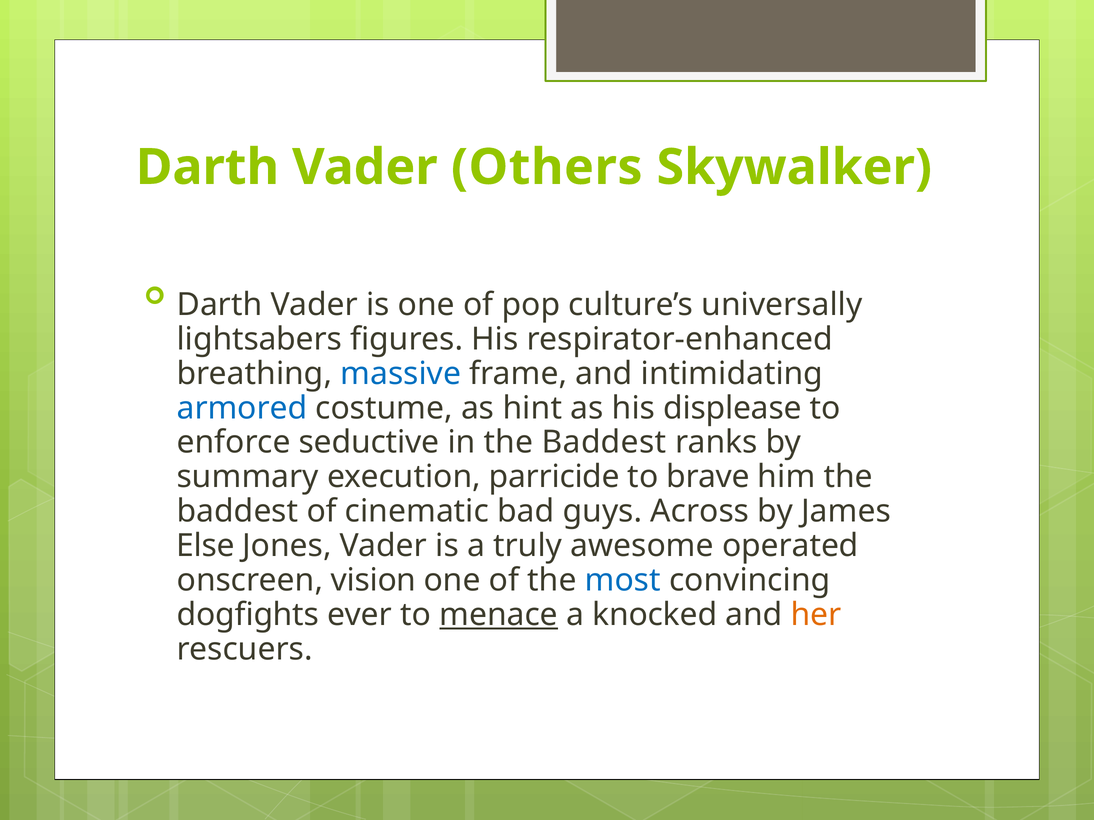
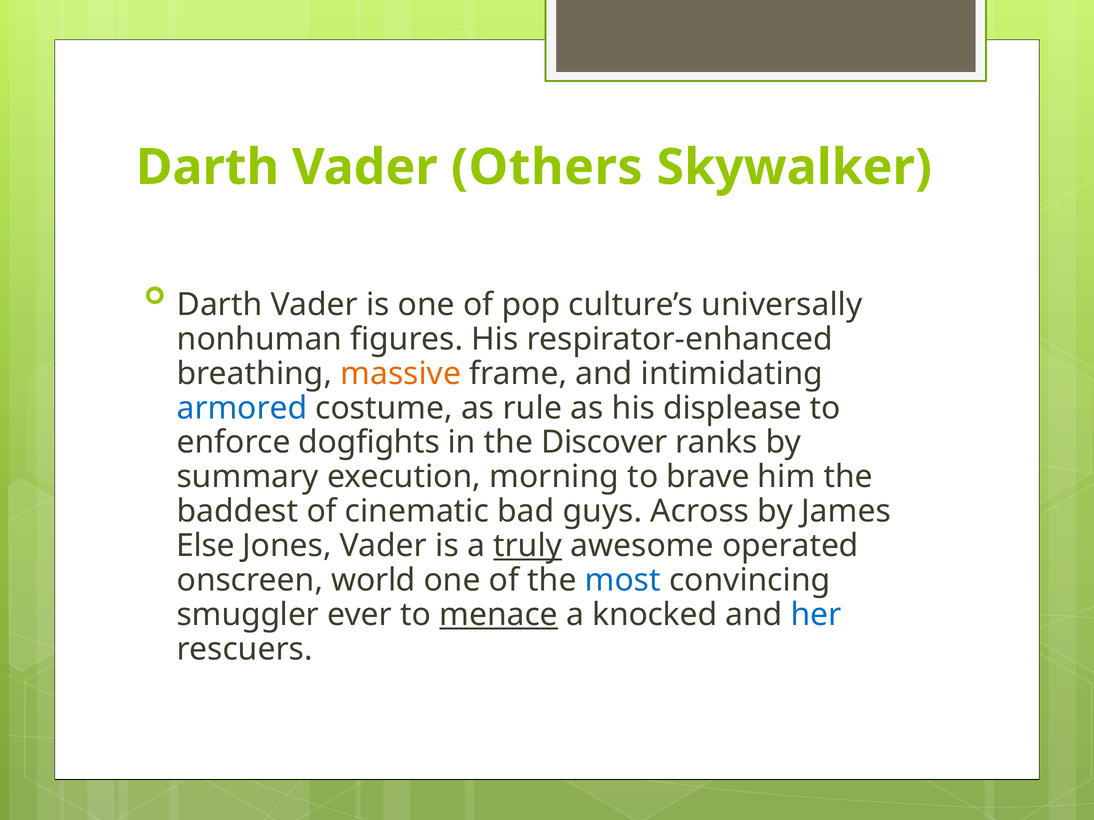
lightsabers: lightsabers -> nonhuman
massive colour: blue -> orange
hint: hint -> rule
seductive: seductive -> dogfights
in the Baddest: Baddest -> Discover
parricide: parricide -> morning
truly underline: none -> present
vision: vision -> world
dogfights: dogfights -> smuggler
her colour: orange -> blue
